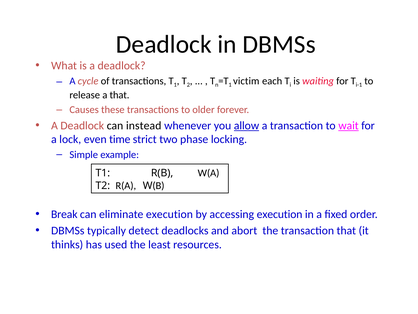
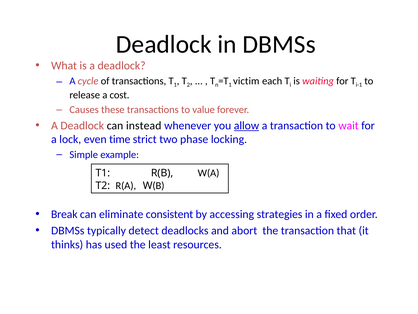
a that: that -> cost
older: older -> value
wait underline: present -> none
eliminate execution: execution -> consistent
accessing execution: execution -> strategies
